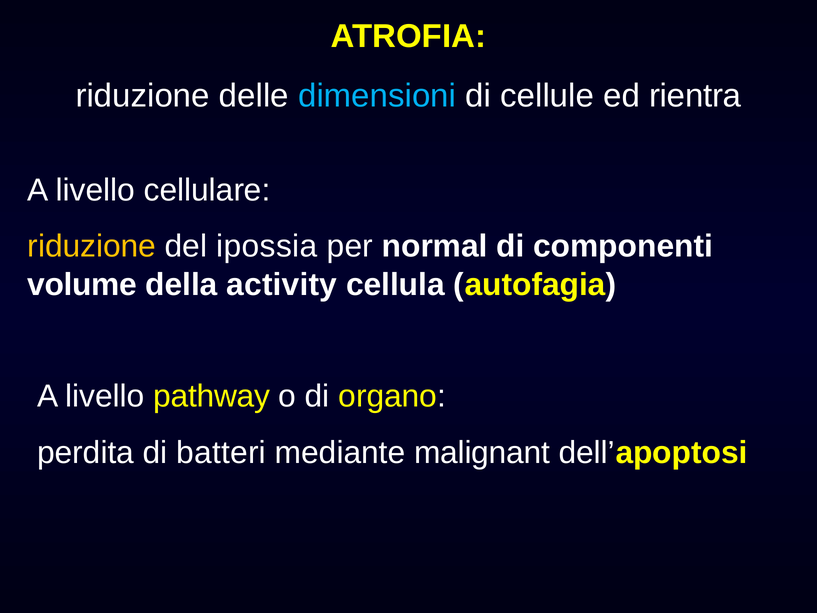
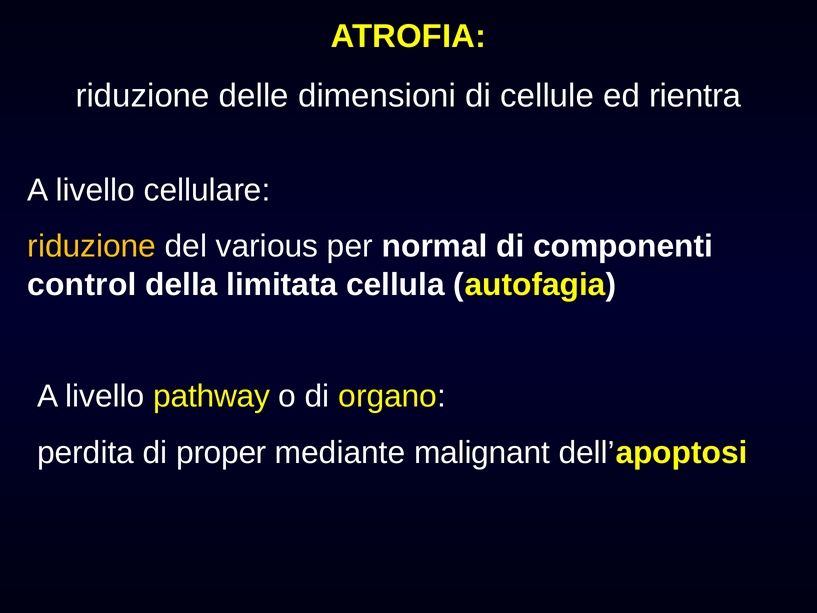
dimensioni colour: light blue -> white
ipossia: ipossia -> various
volume: volume -> control
activity: activity -> limitata
batteri: batteri -> proper
